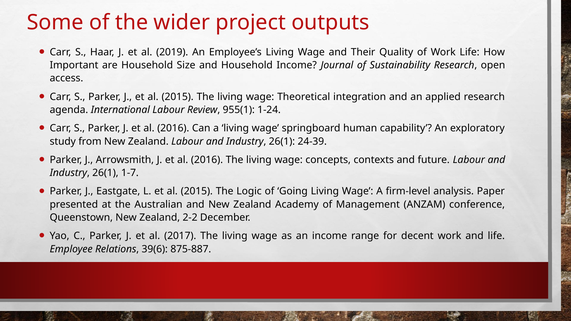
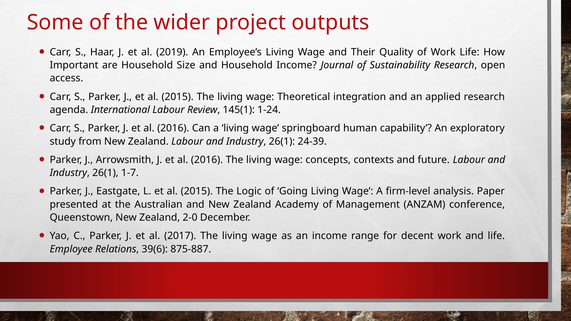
955(1: 955(1 -> 145(1
2-2: 2-2 -> 2-0
